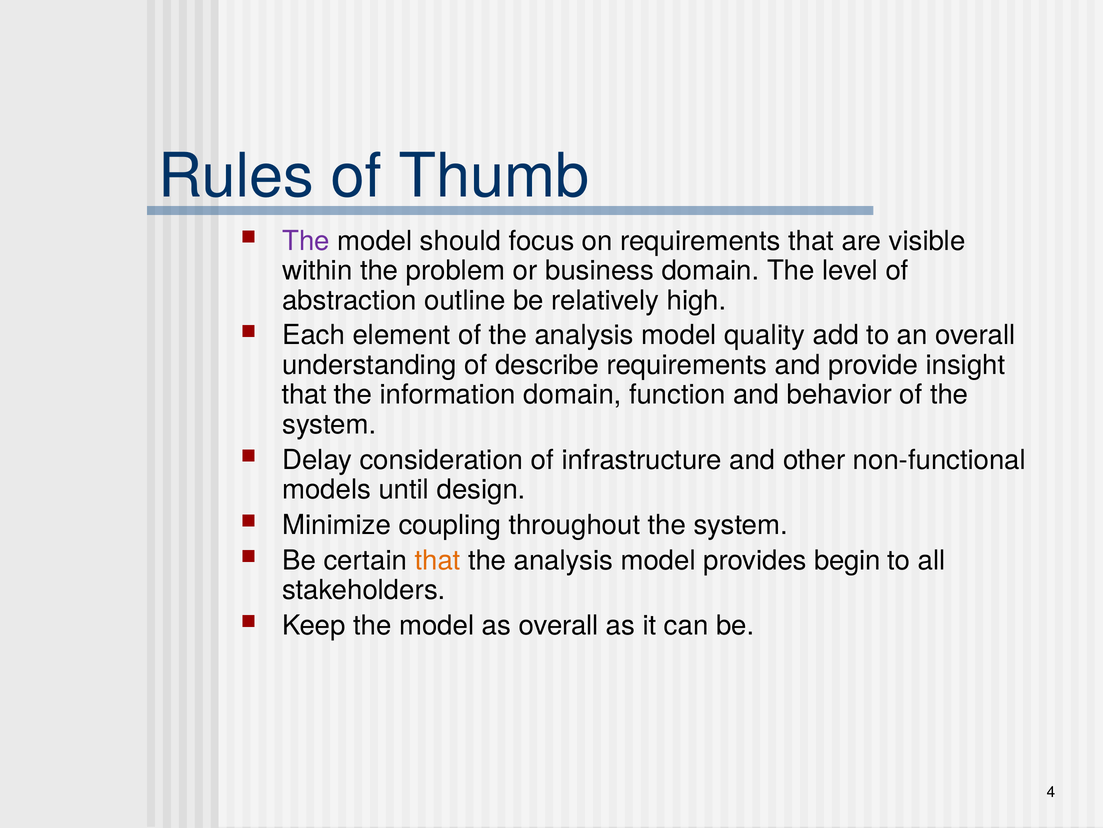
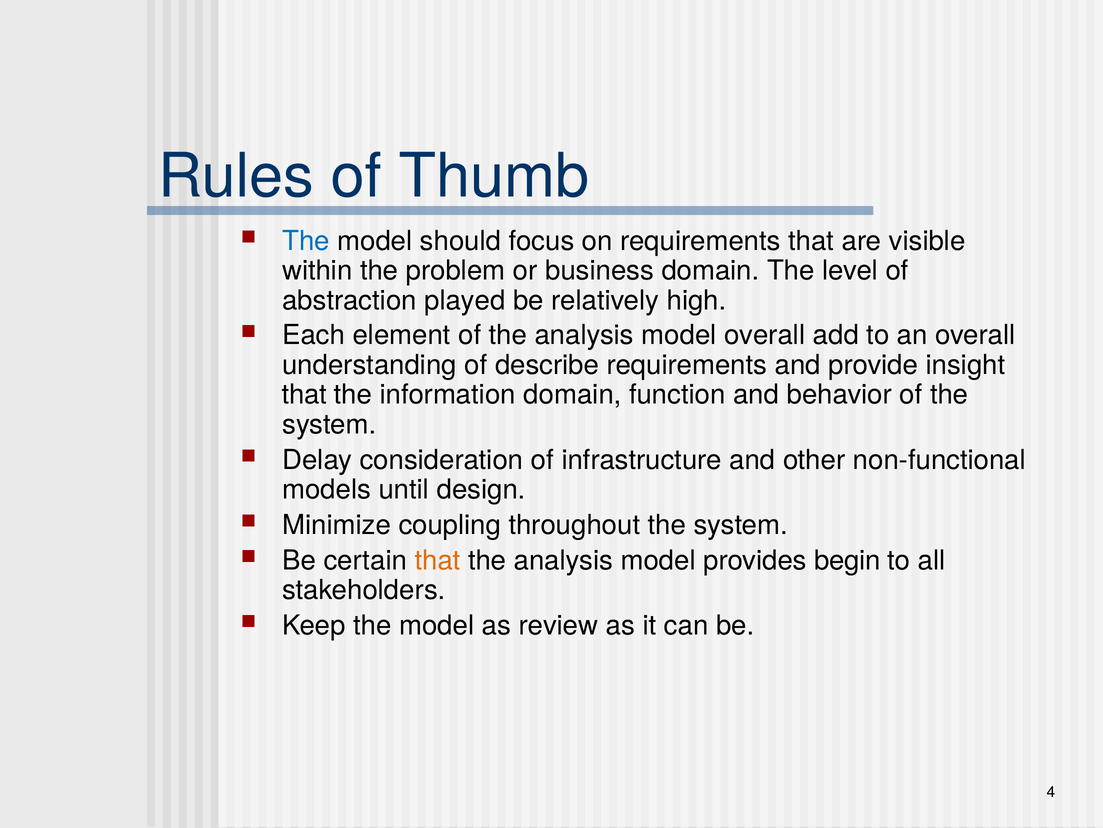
The at (306, 241) colour: purple -> blue
outline: outline -> played
model quality: quality -> overall
as overall: overall -> review
